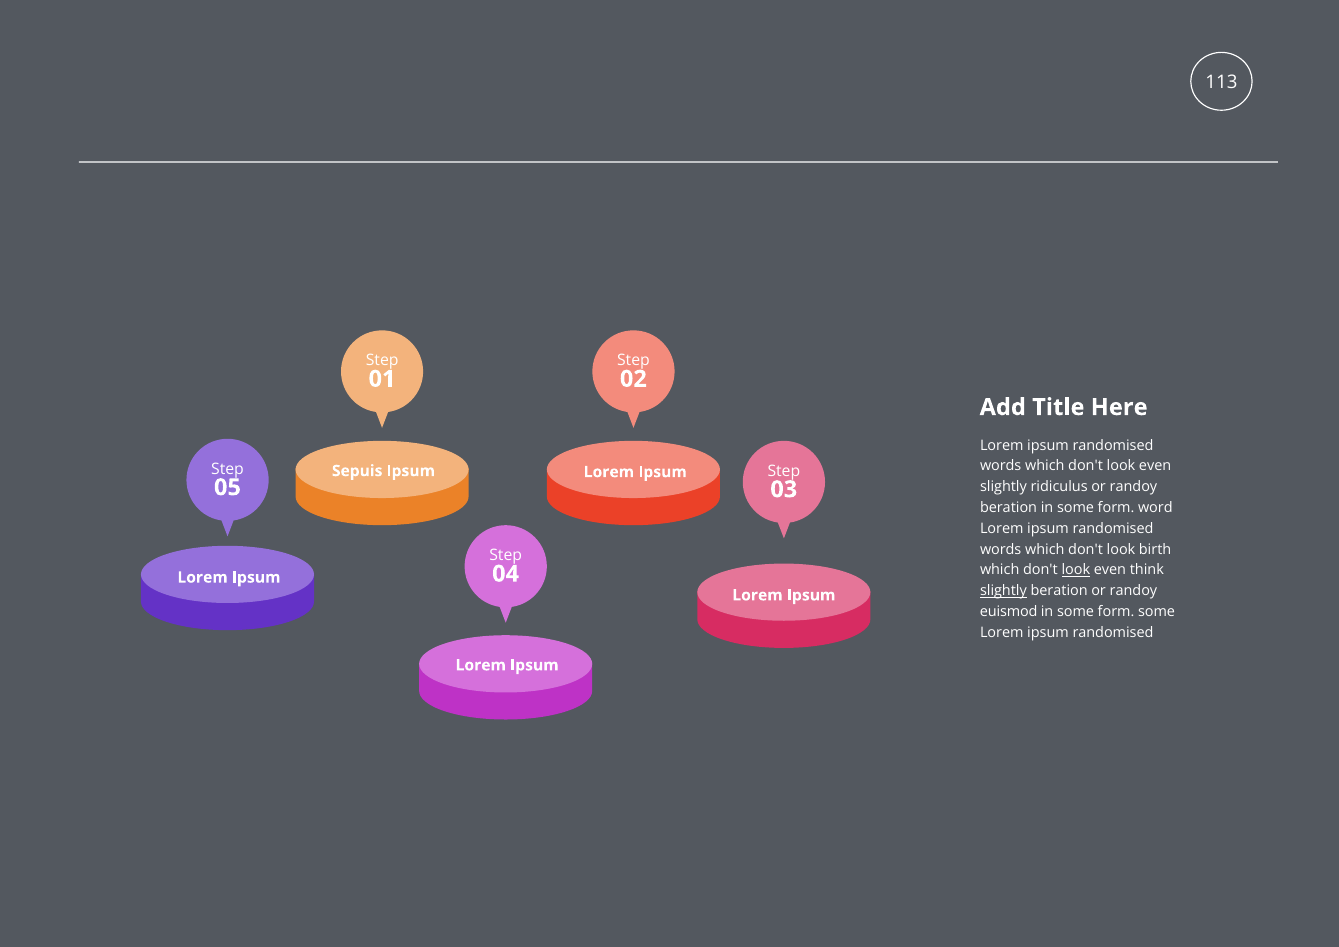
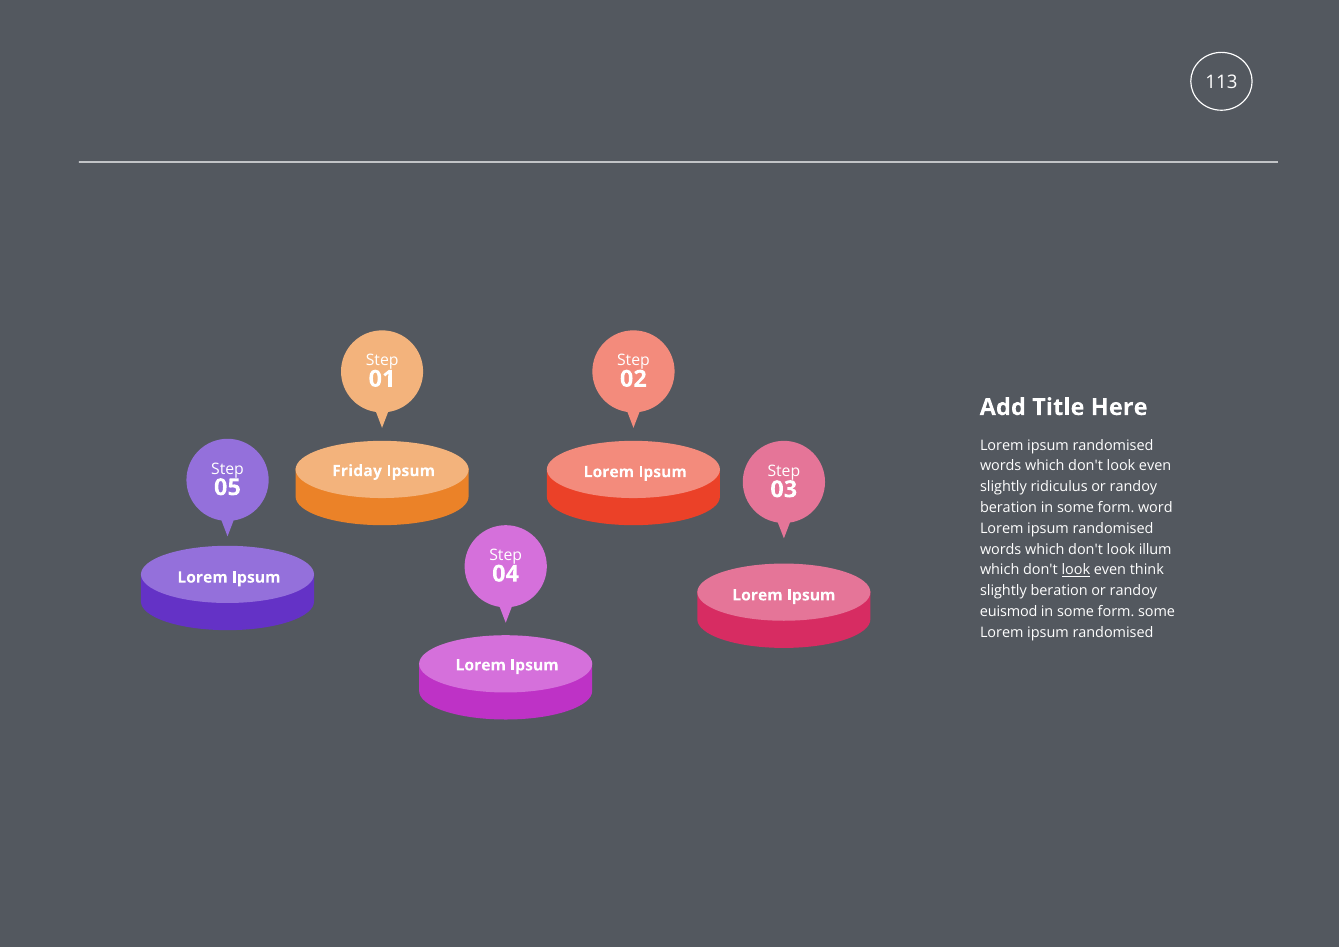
Sepuis: Sepuis -> Friday
birth: birth -> illum
slightly at (1003, 591) underline: present -> none
